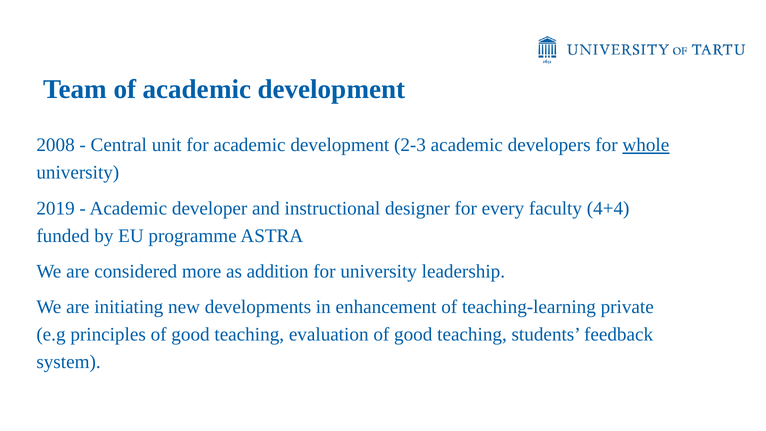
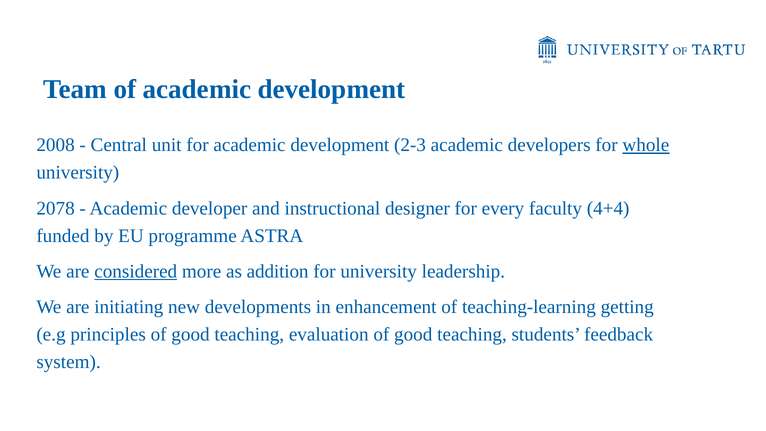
2019: 2019 -> 2078
considered underline: none -> present
private: private -> getting
